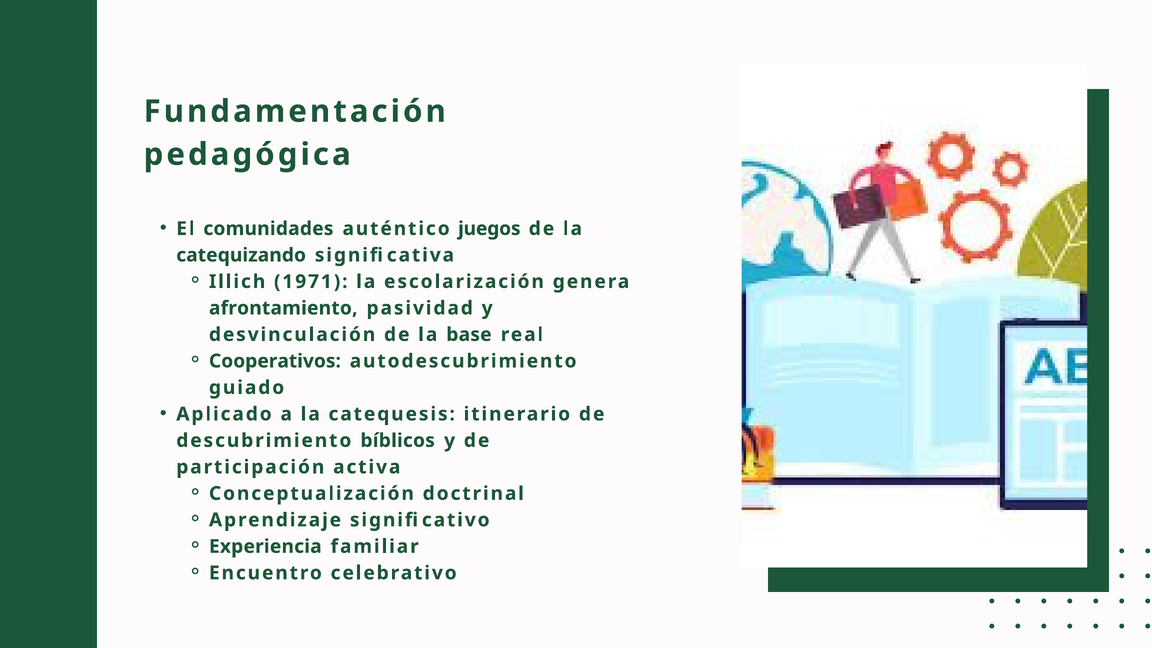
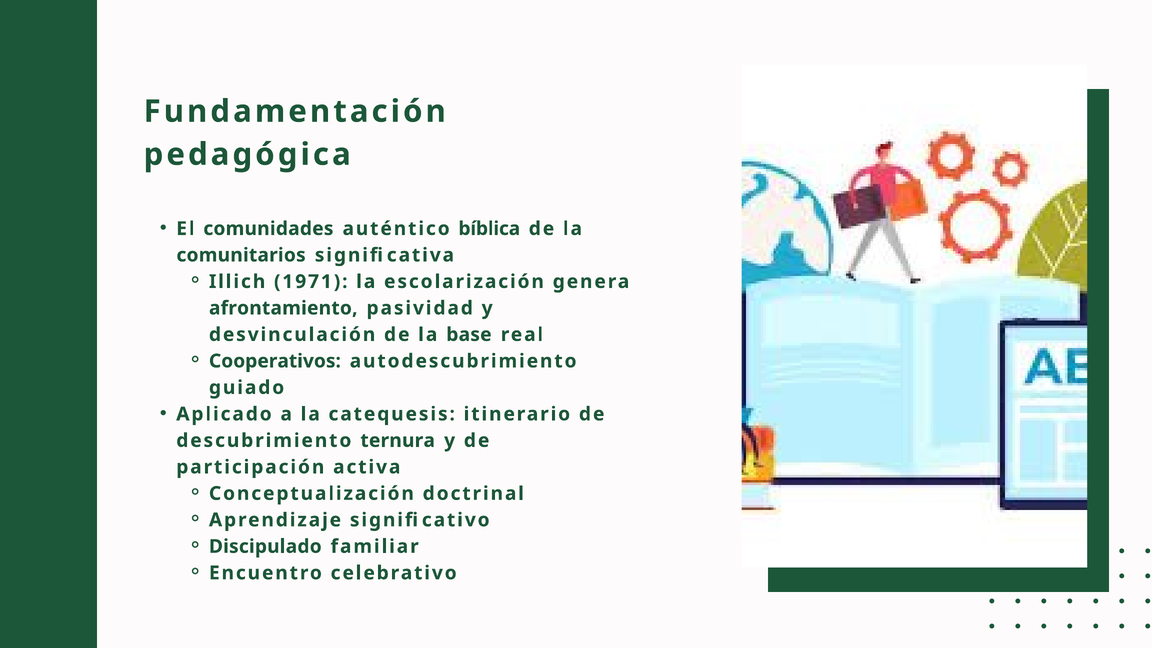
juegos: juegos -> bíblica
catequizando: catequizando -> comunitarios
bíblicos: bíblicos -> ternura
Experiencia: Experiencia -> Discipulado
